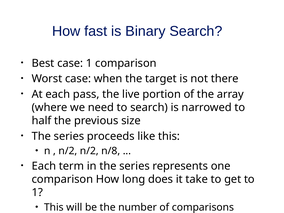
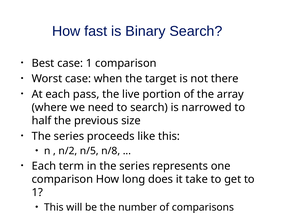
n/2 n/2: n/2 -> n/5
